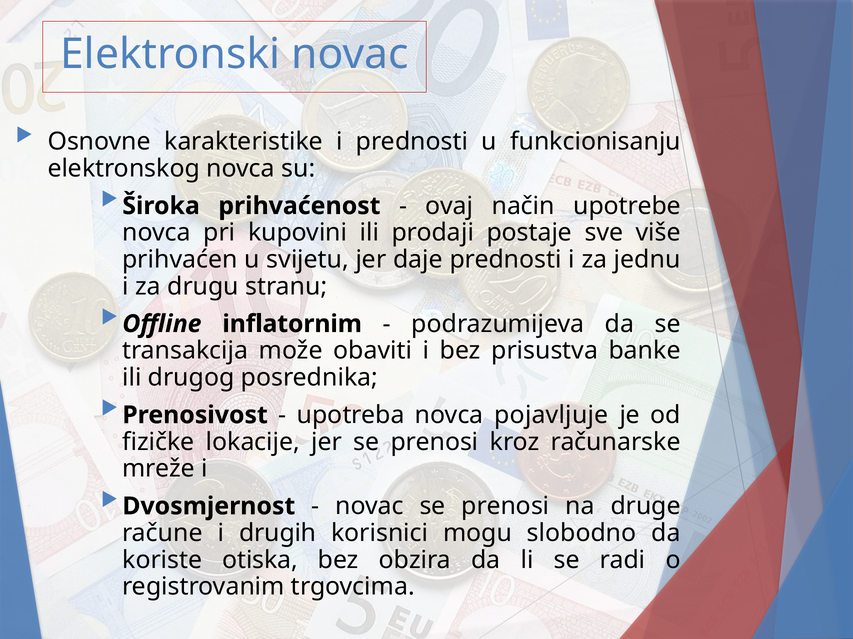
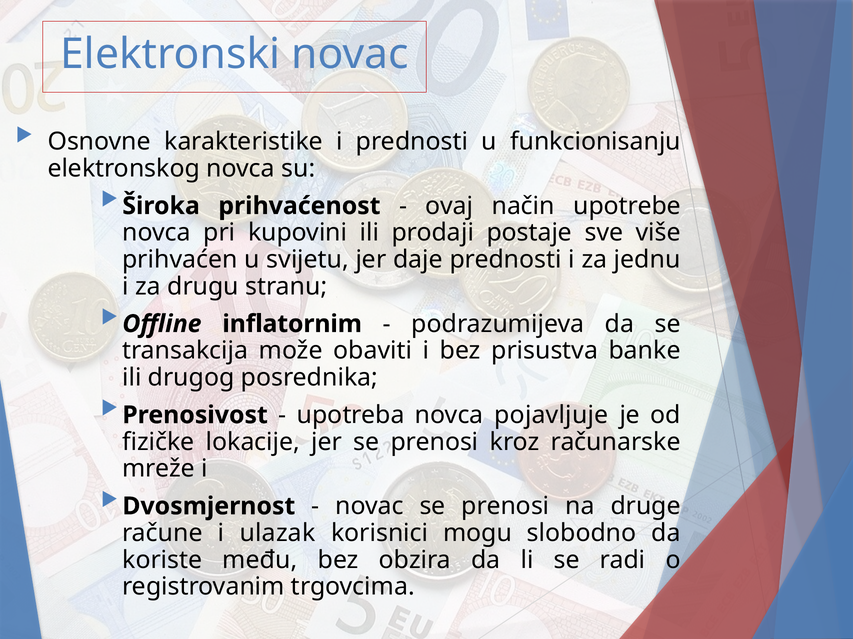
drugih: drugih -> ulazak
otiska: otiska -> među
